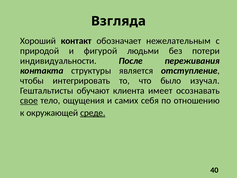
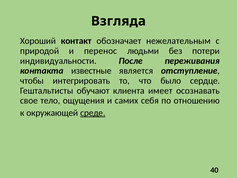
фигурой: фигурой -> перенос
структуры: структуры -> известные
изучал: изучал -> сердце
свое underline: present -> none
